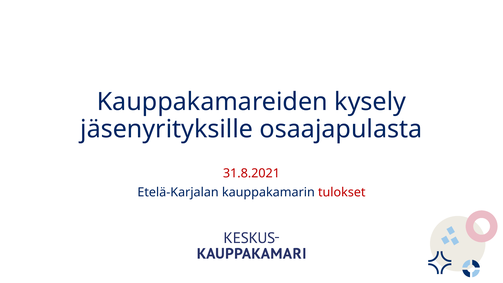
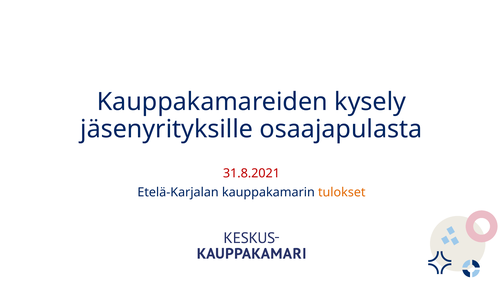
tulokset colour: red -> orange
